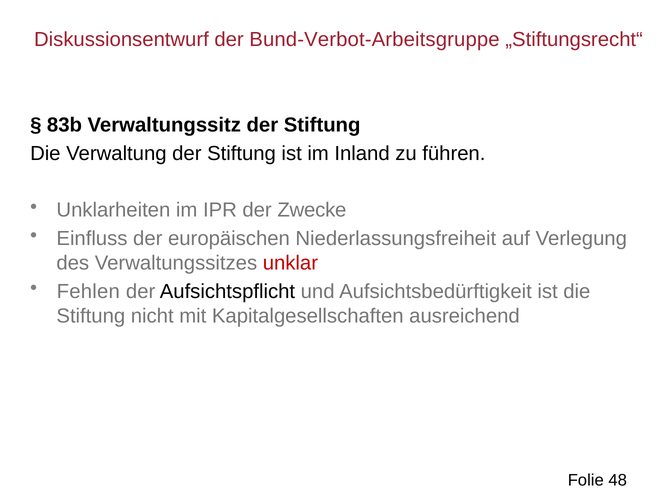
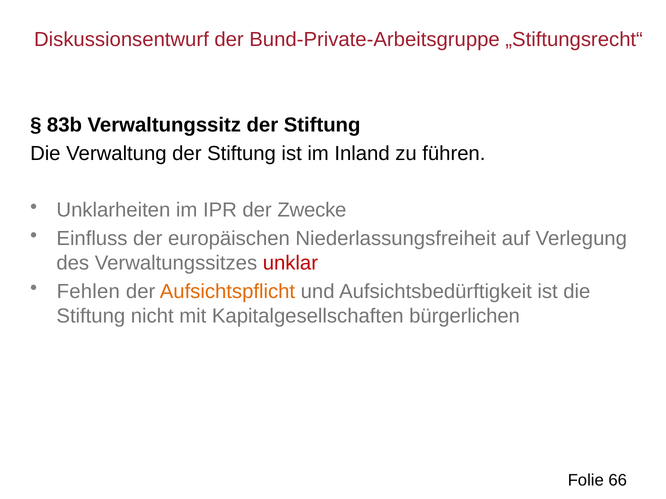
Bund-Verbot-Arbeitsgruppe: Bund-Verbot-Arbeitsgruppe -> Bund-Private-Arbeitsgruppe
Aufsichtspflicht colour: black -> orange
ausreichend: ausreichend -> bürgerlichen
48: 48 -> 66
